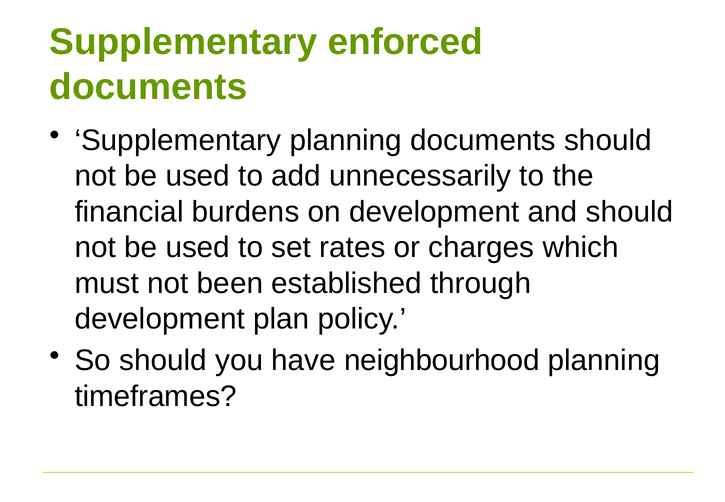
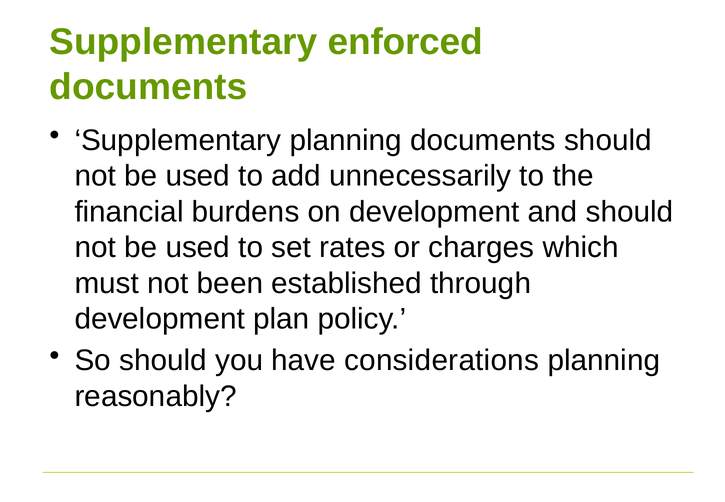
neighbourhood: neighbourhood -> considerations
timeframes: timeframes -> reasonably
